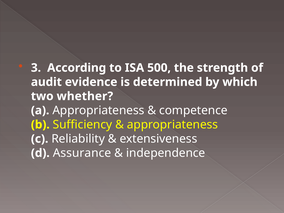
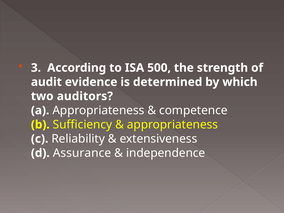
whether: whether -> auditors
